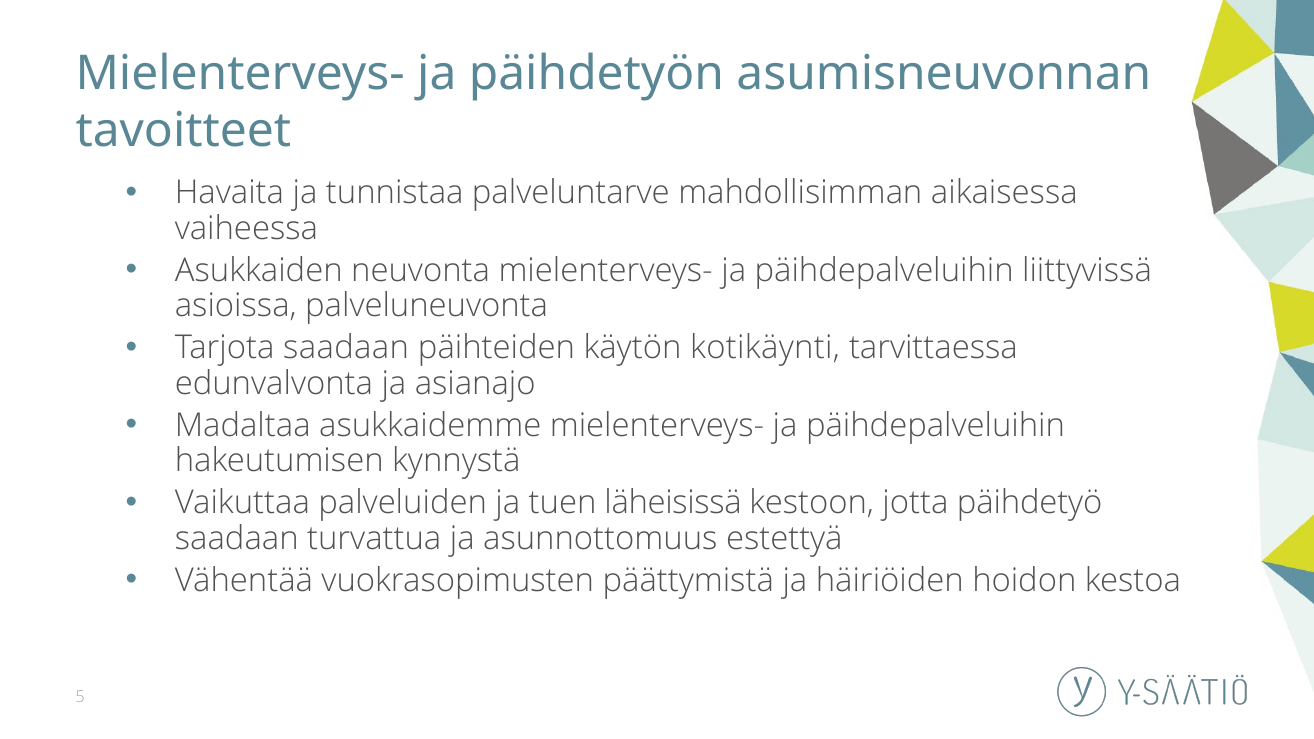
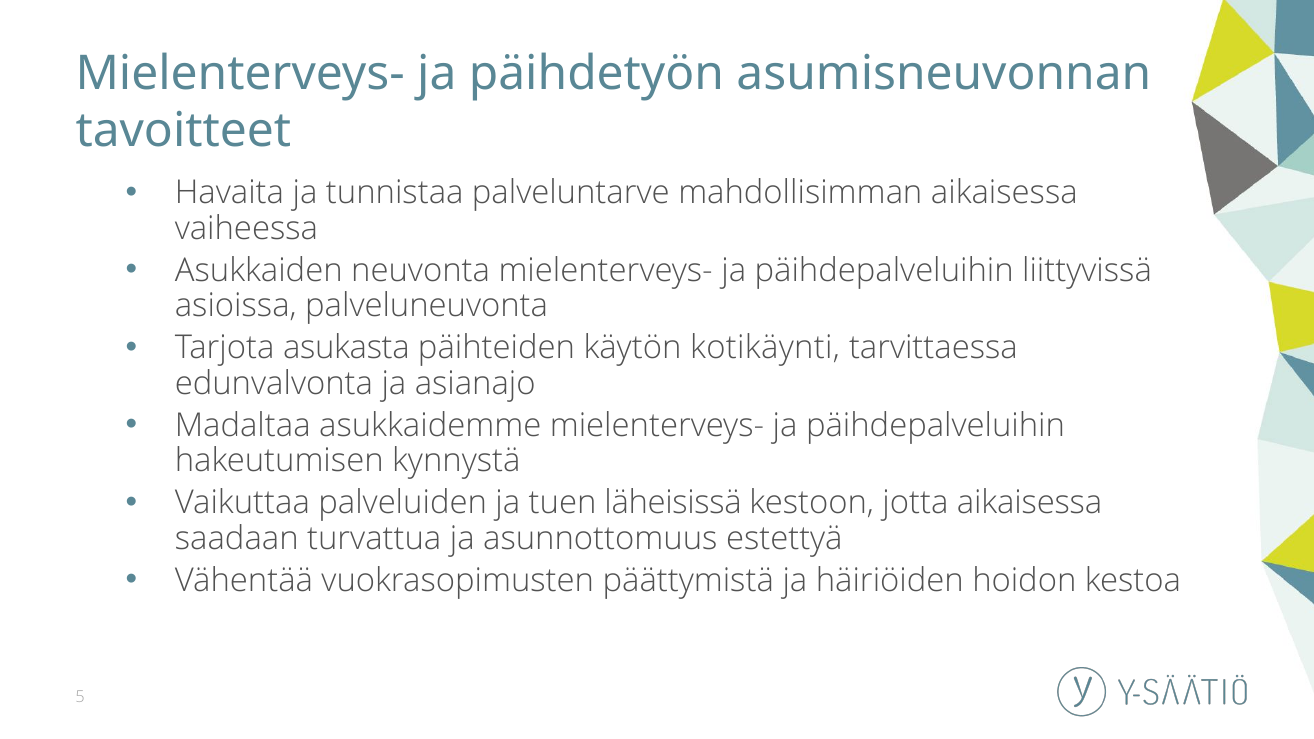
Tarjota saadaan: saadaan -> asukasta
jotta päihdetyö: päihdetyö -> aikaisessa
